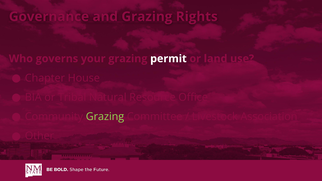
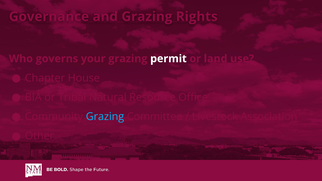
Grazing at (105, 117) colour: light green -> light blue
